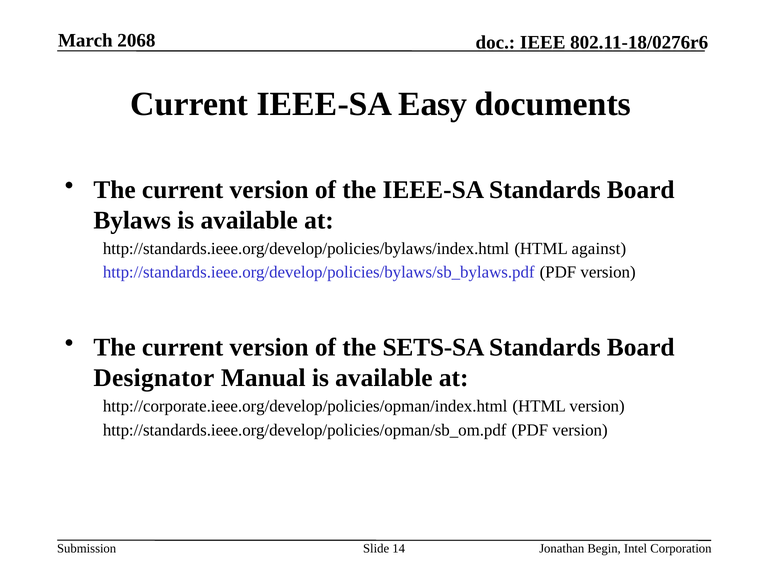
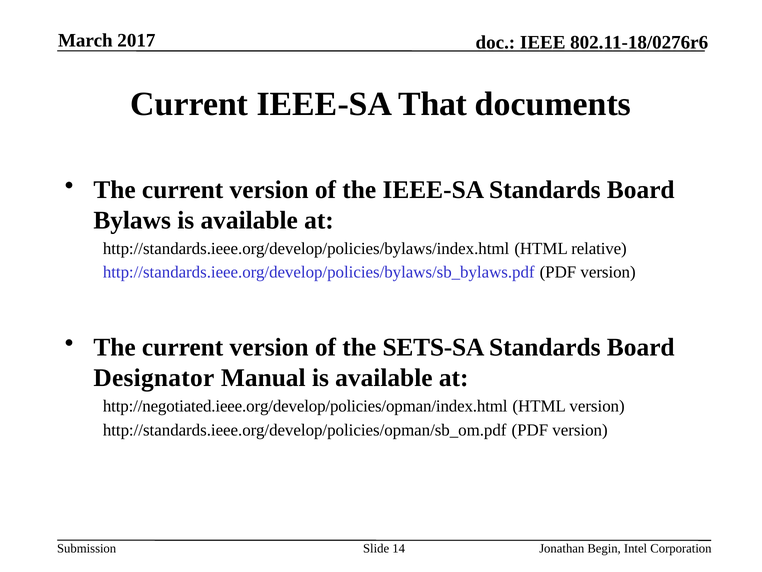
2068: 2068 -> 2017
Easy: Easy -> That
against: against -> relative
http://corporate.ieee.org/develop/policies/opman/index.html: http://corporate.ieee.org/develop/policies/opman/index.html -> http://negotiated.ieee.org/develop/policies/opman/index.html
